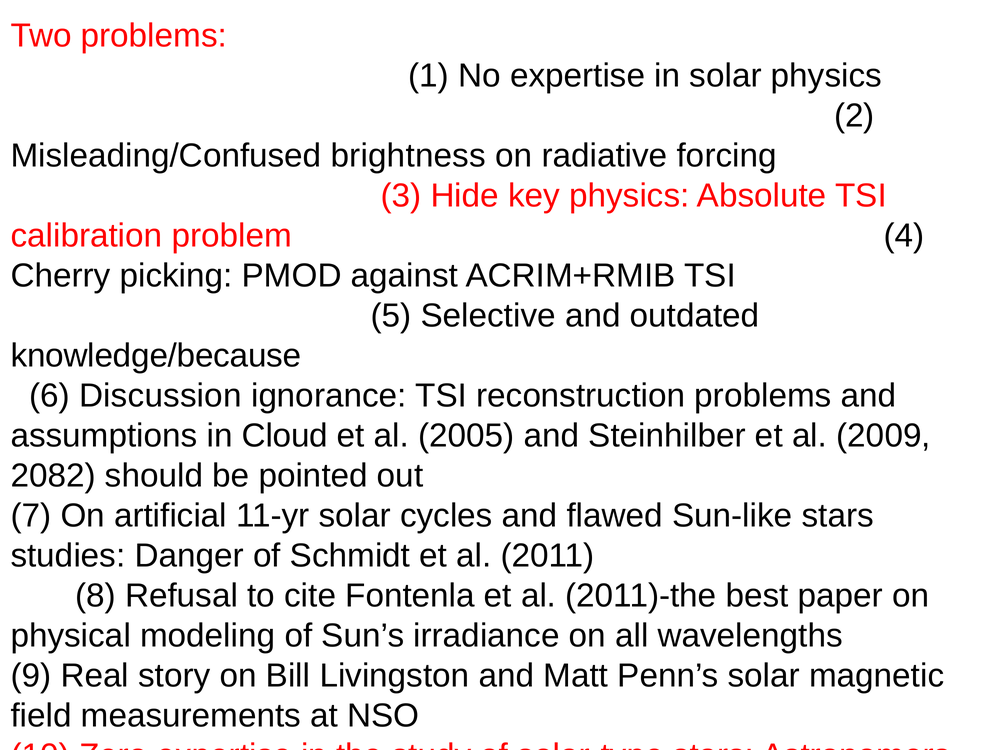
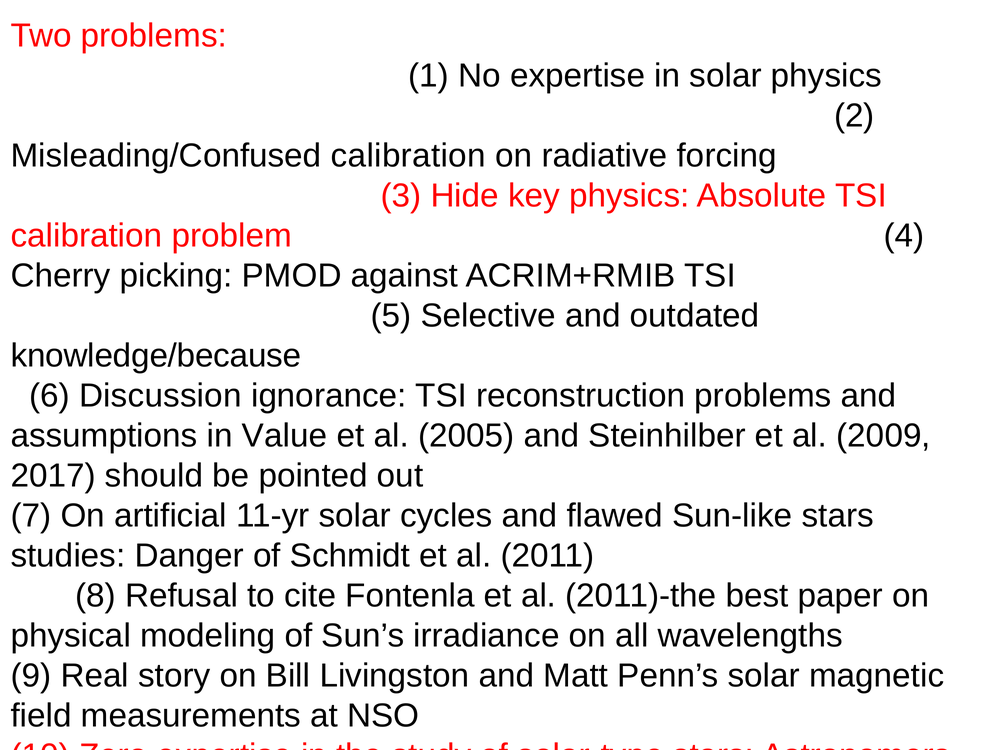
Misleading/Confused brightness: brightness -> calibration
in Cloud: Cloud -> Value
2082: 2082 -> 2017
